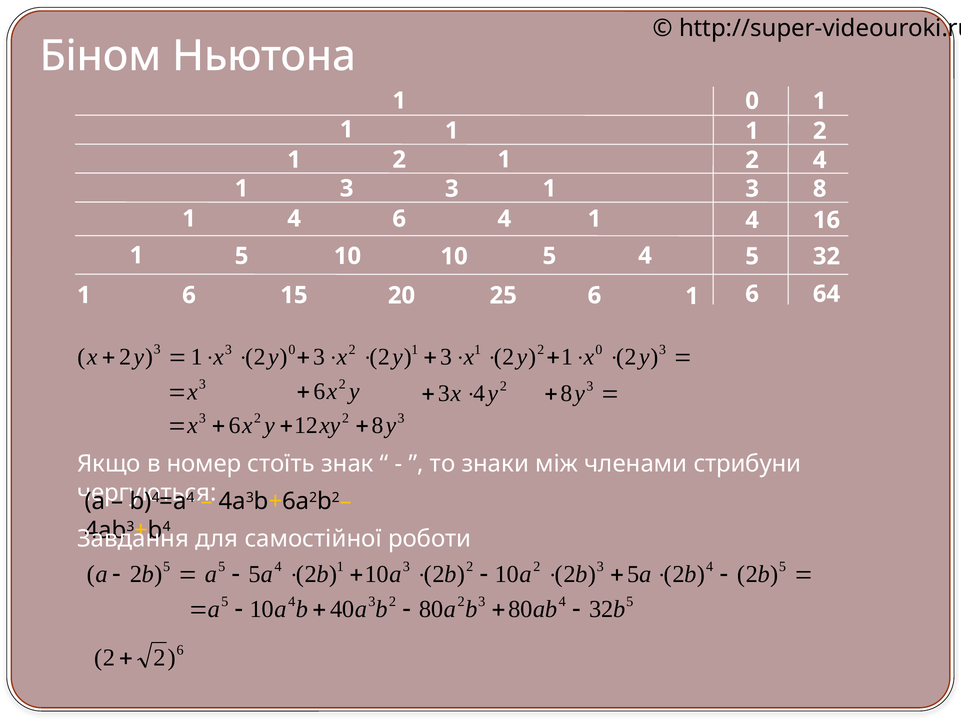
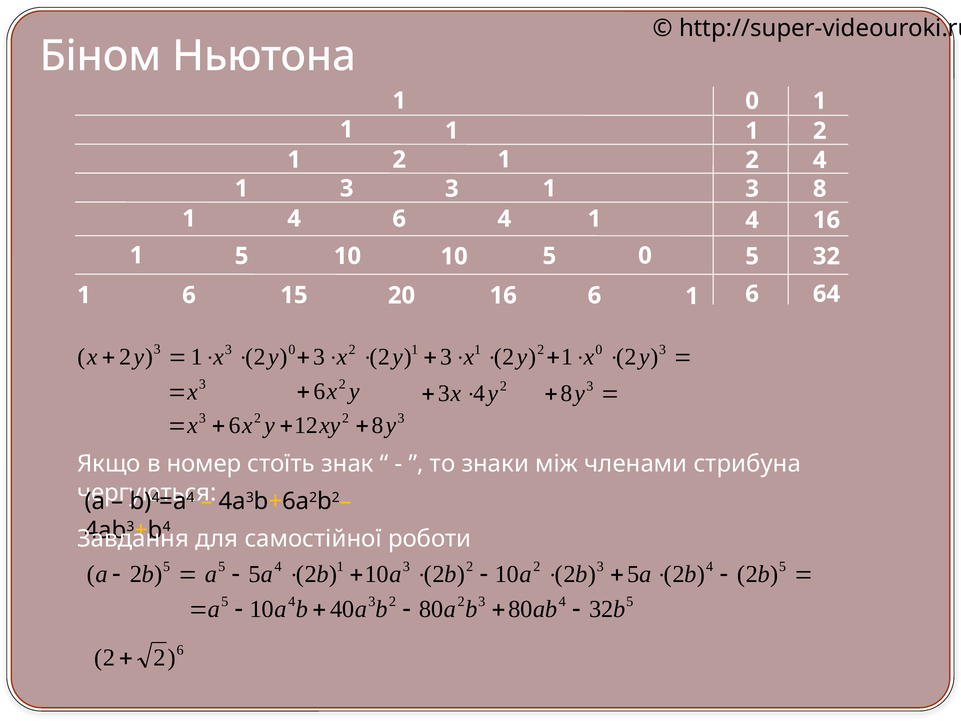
10 4: 4 -> 0
20 25: 25 -> 16
стрибуни: стрибуни -> стрибуна
